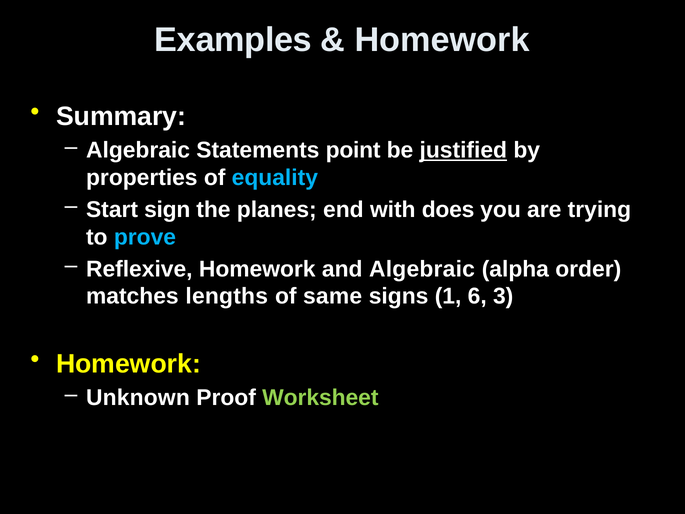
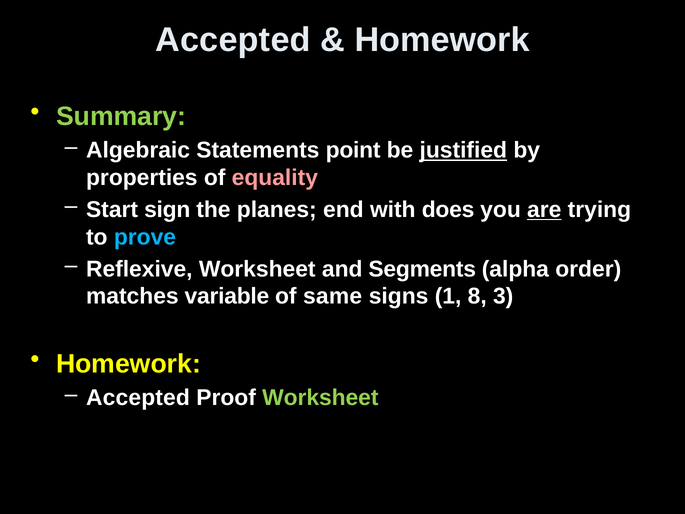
Examples at (233, 40): Examples -> Accepted
Summary colour: white -> light green
equality colour: light blue -> pink
are underline: none -> present
Reflexive Homework: Homework -> Worksheet
and Algebraic: Algebraic -> Segments
lengths: lengths -> variable
6: 6 -> 8
Unknown at (138, 398): Unknown -> Accepted
